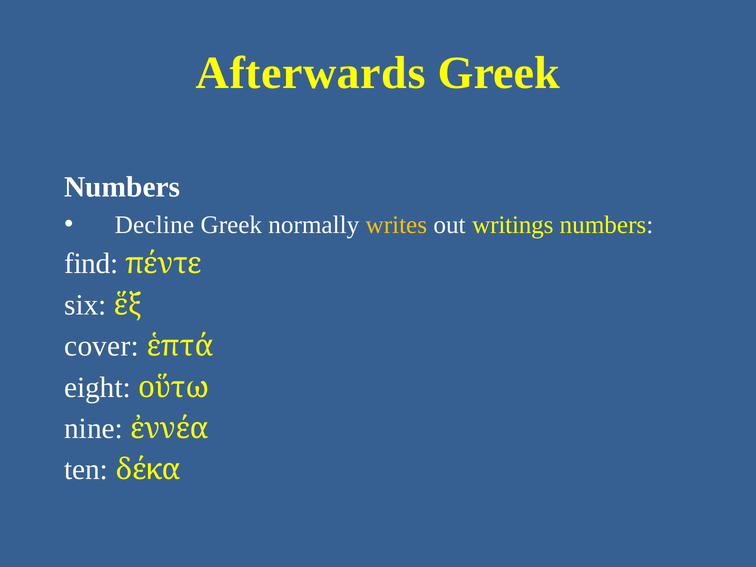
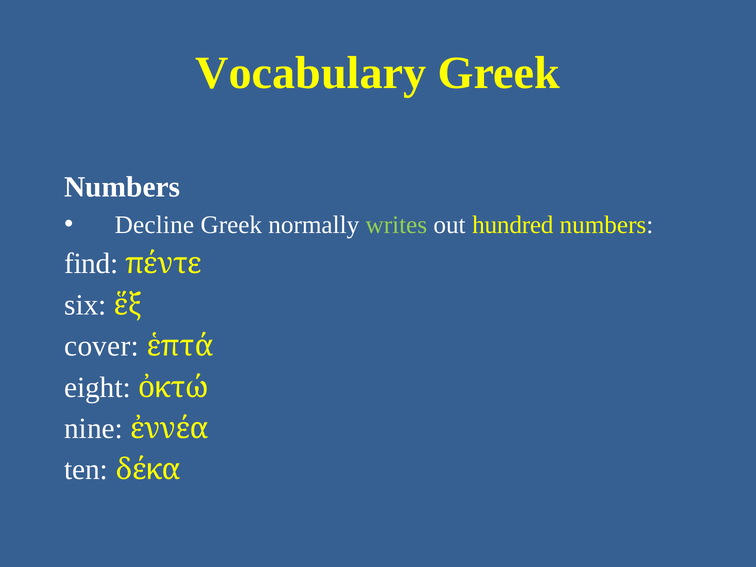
Afterwards: Afterwards -> Vocabulary
writes colour: yellow -> light green
writings: writings -> hundred
οὕτω: οὕτω -> ὀκτώ
